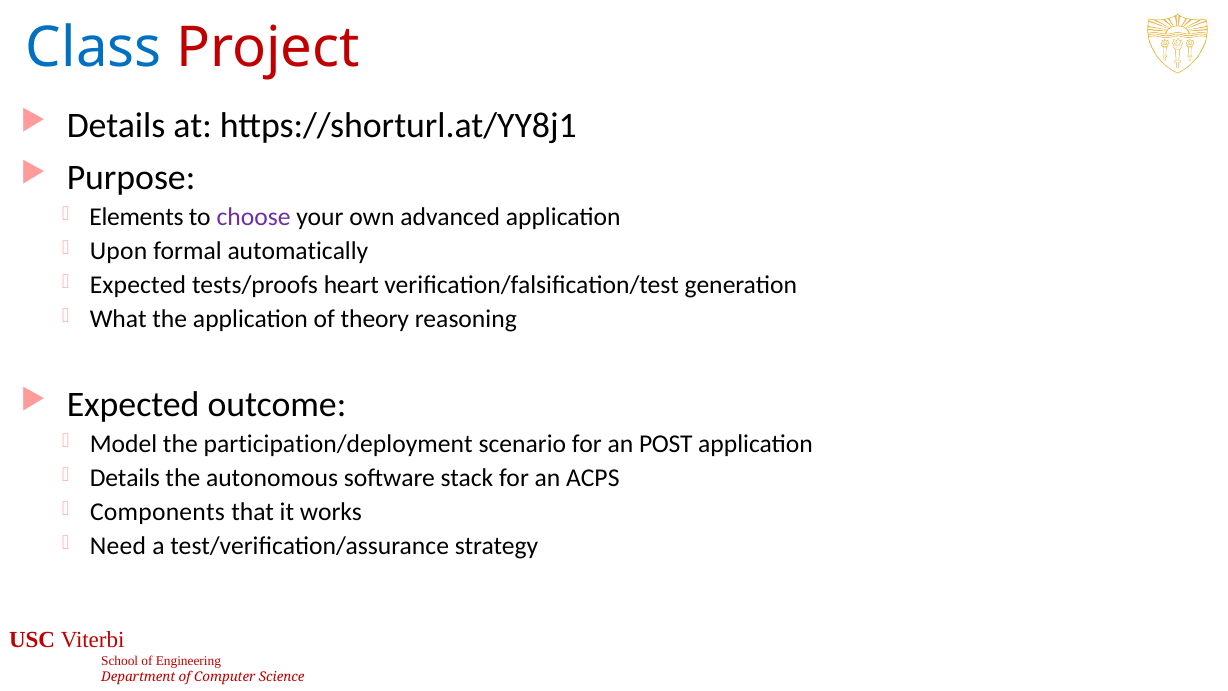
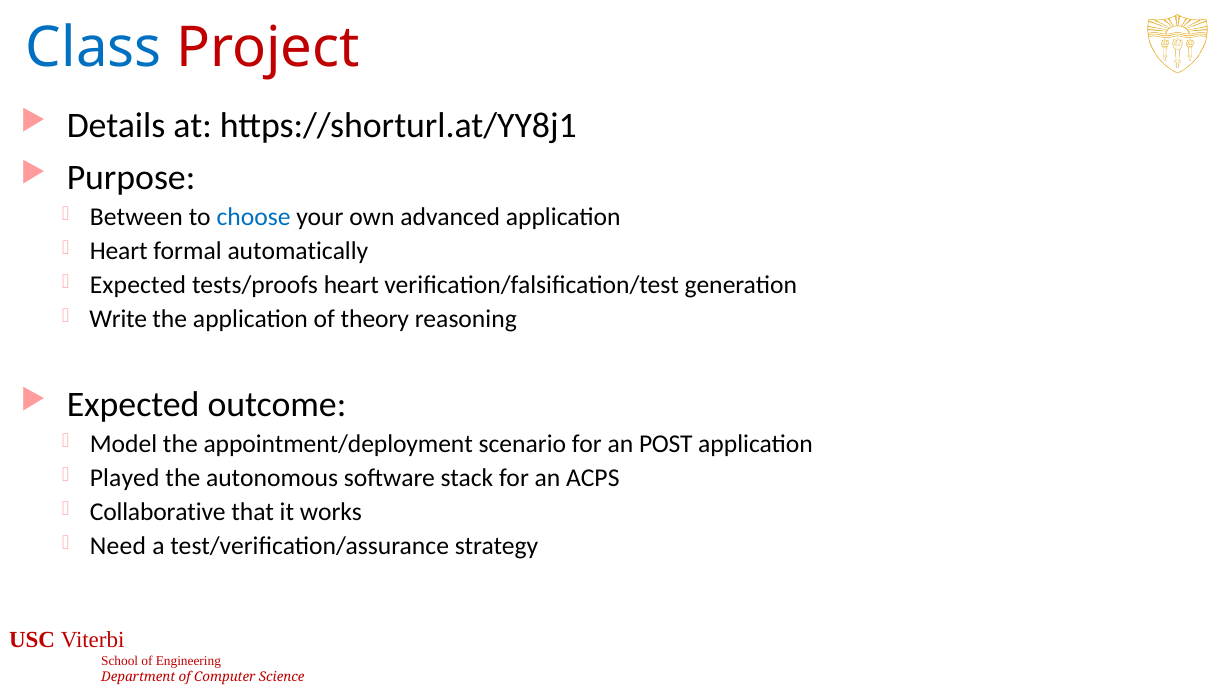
Elements: Elements -> Between
choose colour: purple -> blue
Upon at (119, 251): Upon -> Heart
What: What -> Write
participation/deployment: participation/deployment -> appointment/deployment
Details at (125, 478): Details -> Played
Components: Components -> Collaborative
